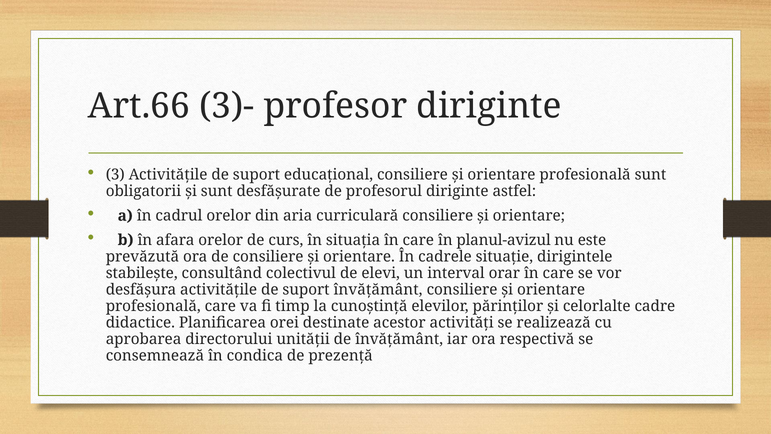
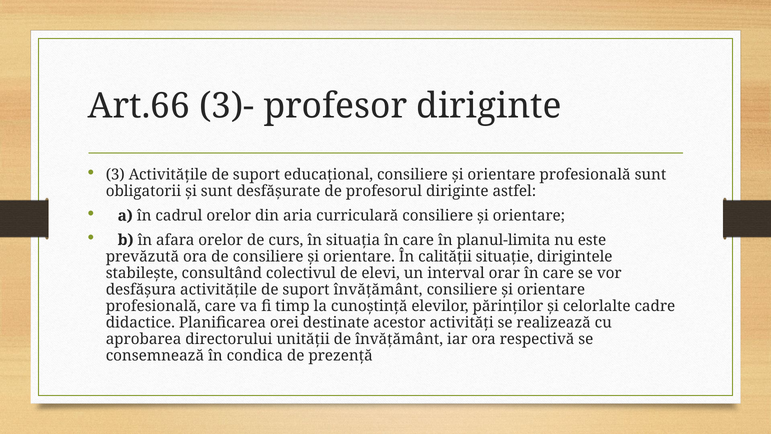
planul-avizul: planul-avizul -> planul-limita
cadrele: cadrele -> calităţii
